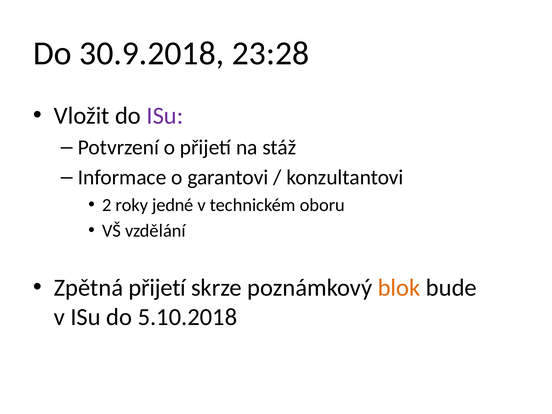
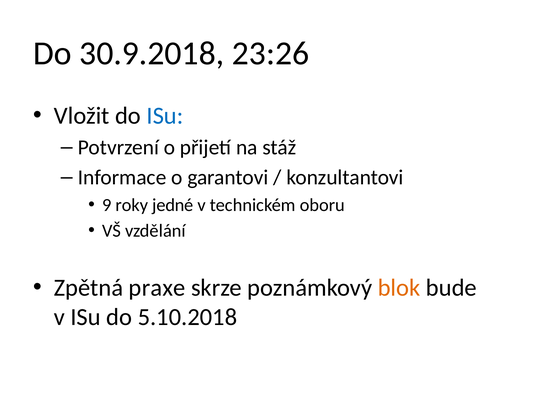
23:28: 23:28 -> 23:26
ISu at (165, 116) colour: purple -> blue
2: 2 -> 9
Zpětná přijetí: přijetí -> praxe
